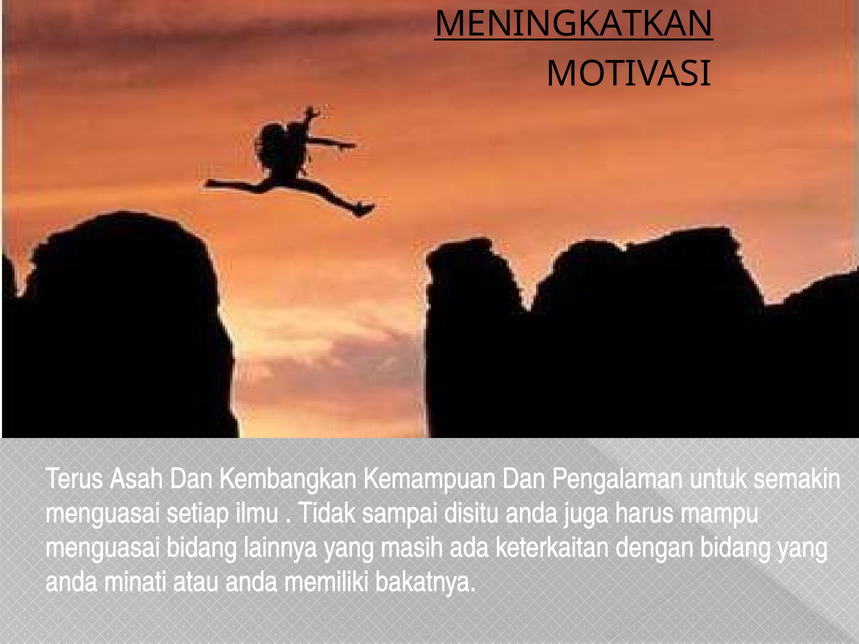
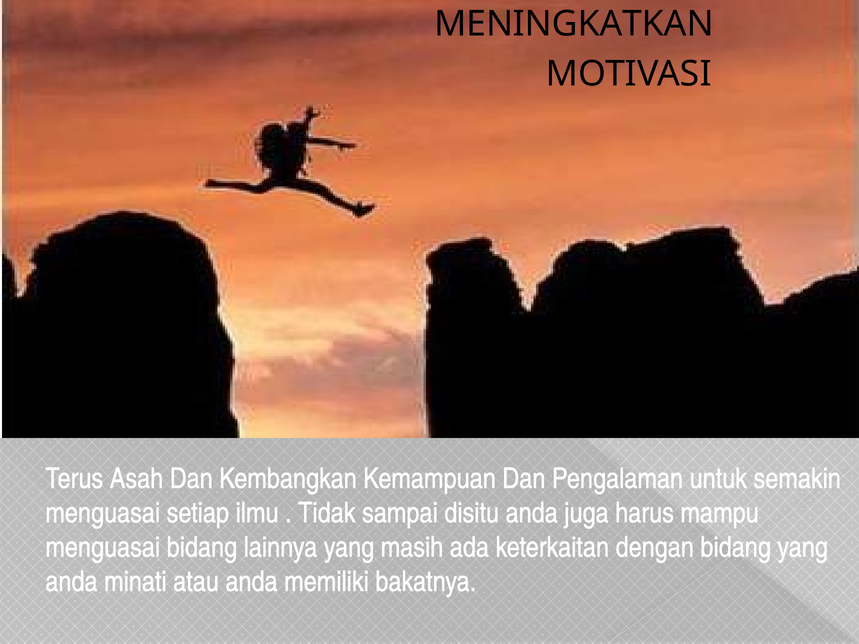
MENINGKATKAN underline: present -> none
